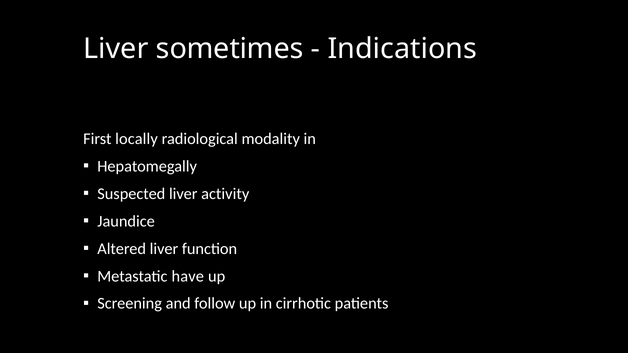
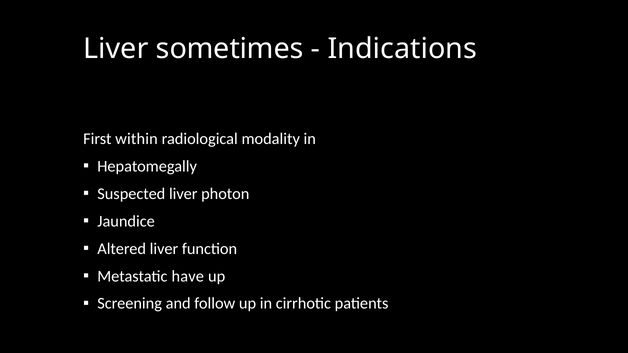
locally: locally -> within
activity: activity -> photon
